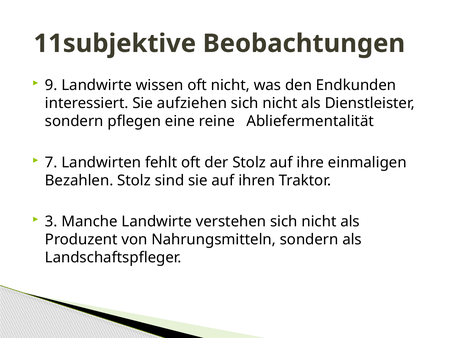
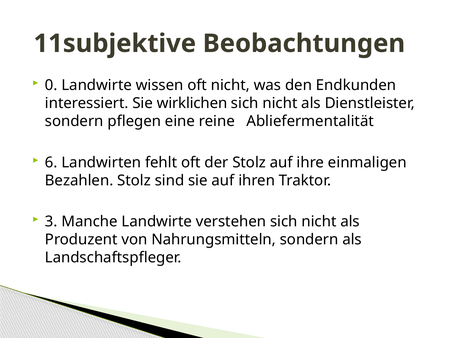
9: 9 -> 0
aufziehen: aufziehen -> wirklichen
7: 7 -> 6
